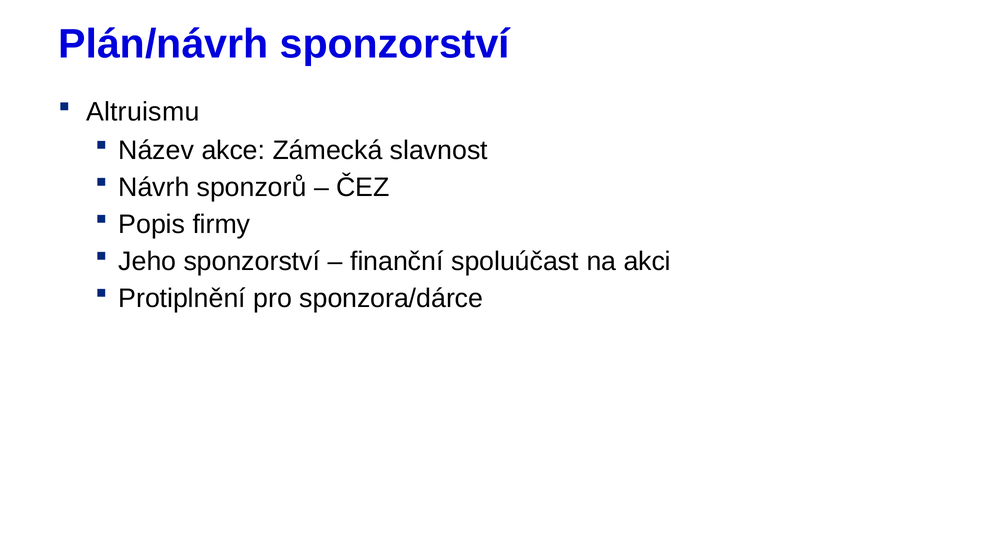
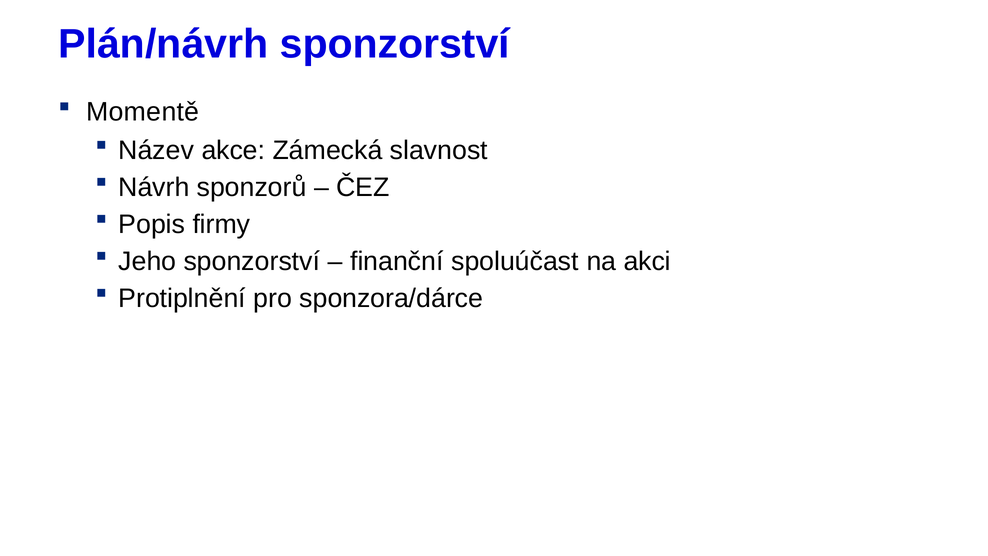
Altruismu: Altruismu -> Momentě
